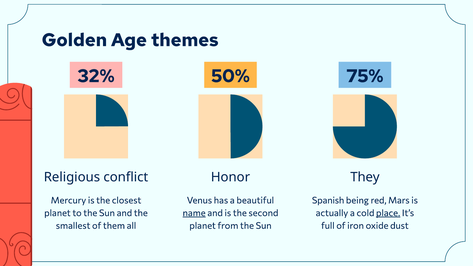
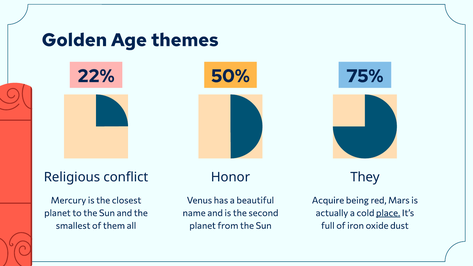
32%: 32% -> 22%
Spanish: Spanish -> Acquire
name underline: present -> none
